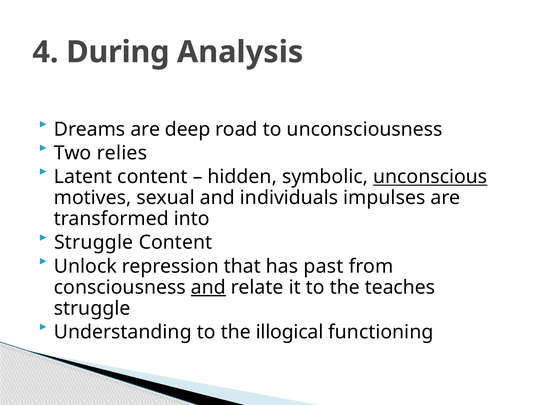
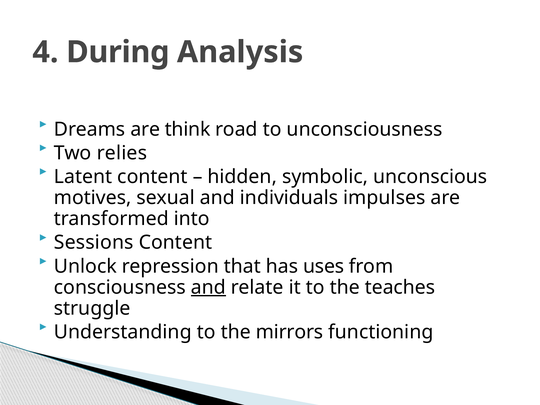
deep: deep -> think
unconscious underline: present -> none
Struggle at (94, 243): Struggle -> Sessions
past: past -> uses
illogical: illogical -> mirrors
